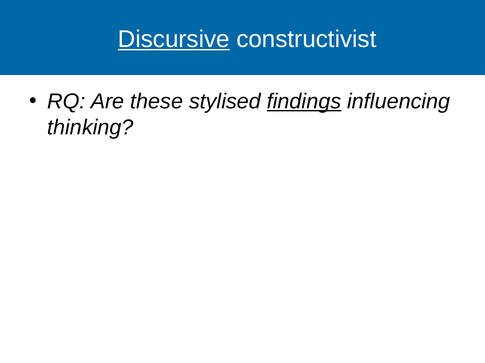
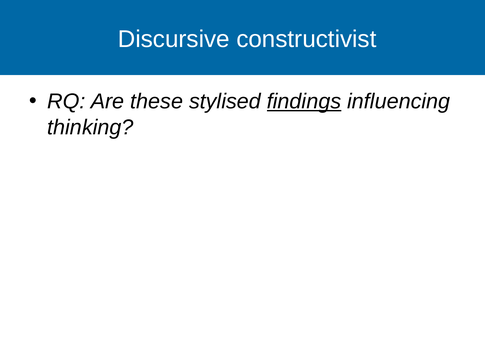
Discursive underline: present -> none
